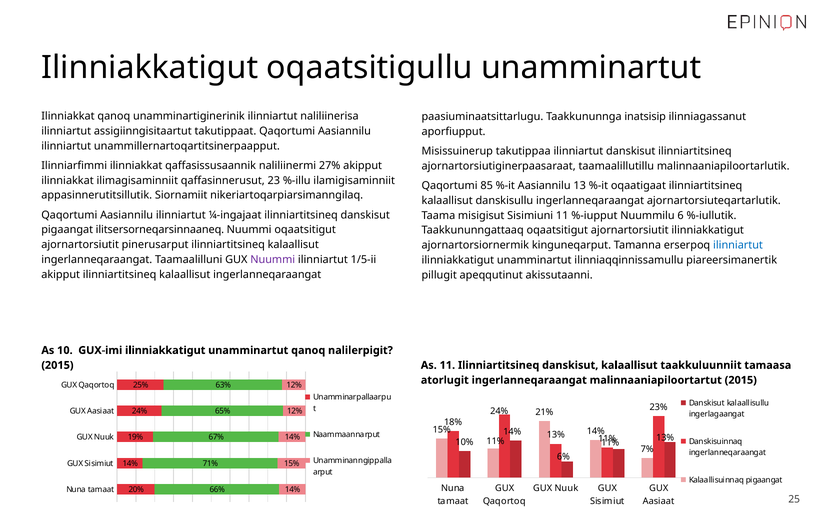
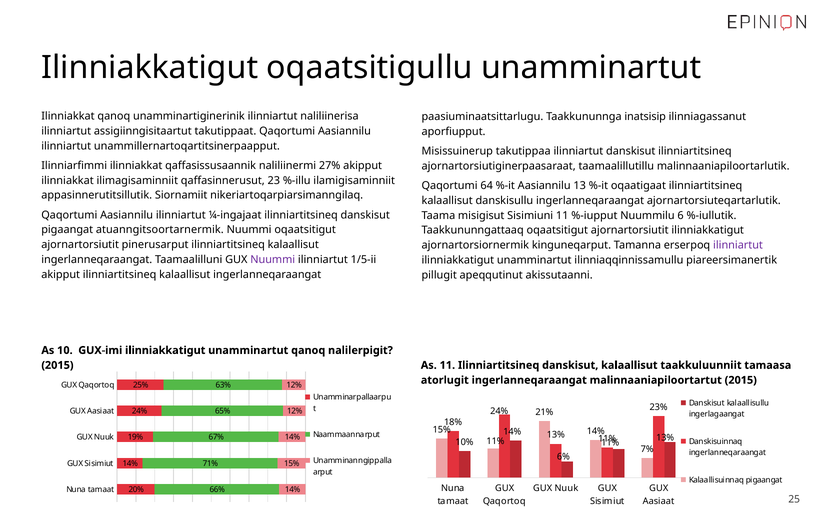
85: 85 -> 64
ilitsersorneqarsinnaaneq: ilitsersorneqarsinnaaneq -> atuanngitsoortarnermik
ilinniartut at (738, 245) colour: blue -> purple
